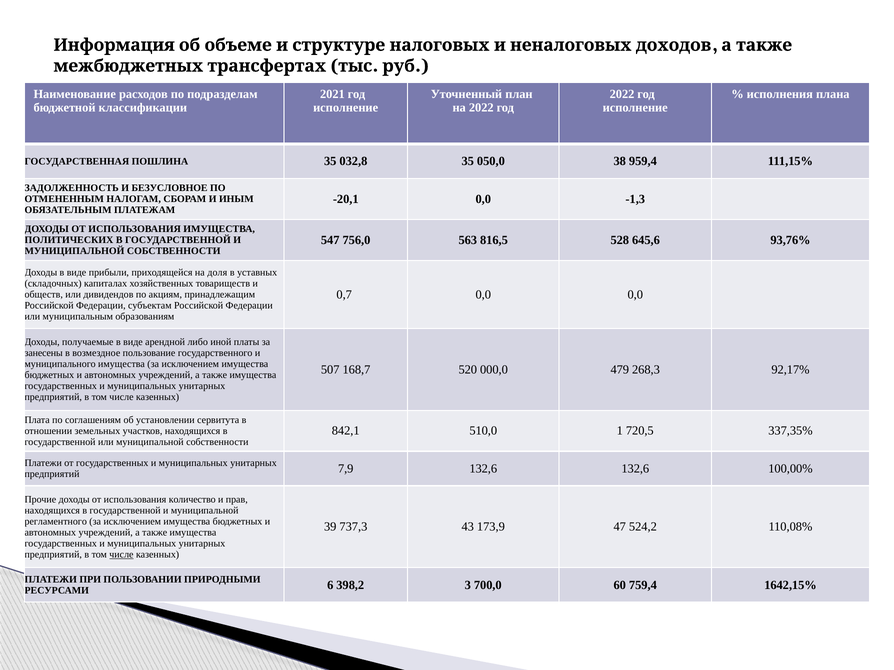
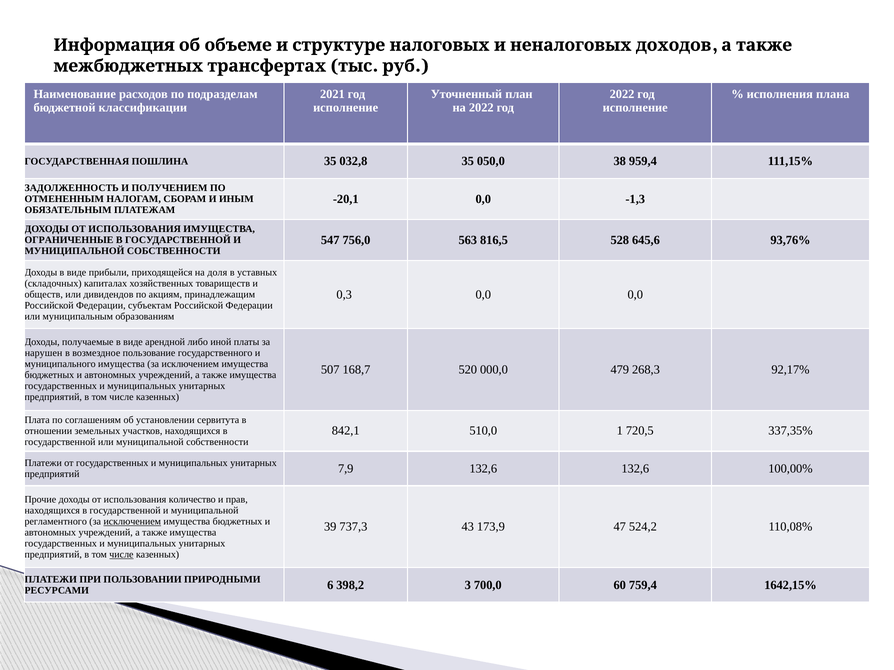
БЕЗУСЛОВНОЕ: БЕЗУСЛОВНОЕ -> ПОЛУЧЕНИЕМ
ПОЛИТИЧЕСКИХ: ПОЛИТИЧЕСКИХ -> ОГРАНИЧЕННЫЕ
0,7: 0,7 -> 0,3
занесены: занесены -> нарушен
исключением at (132, 522) underline: none -> present
